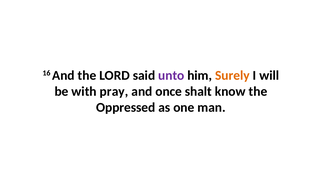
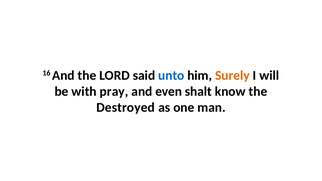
unto colour: purple -> blue
once: once -> even
Oppressed: Oppressed -> Destroyed
